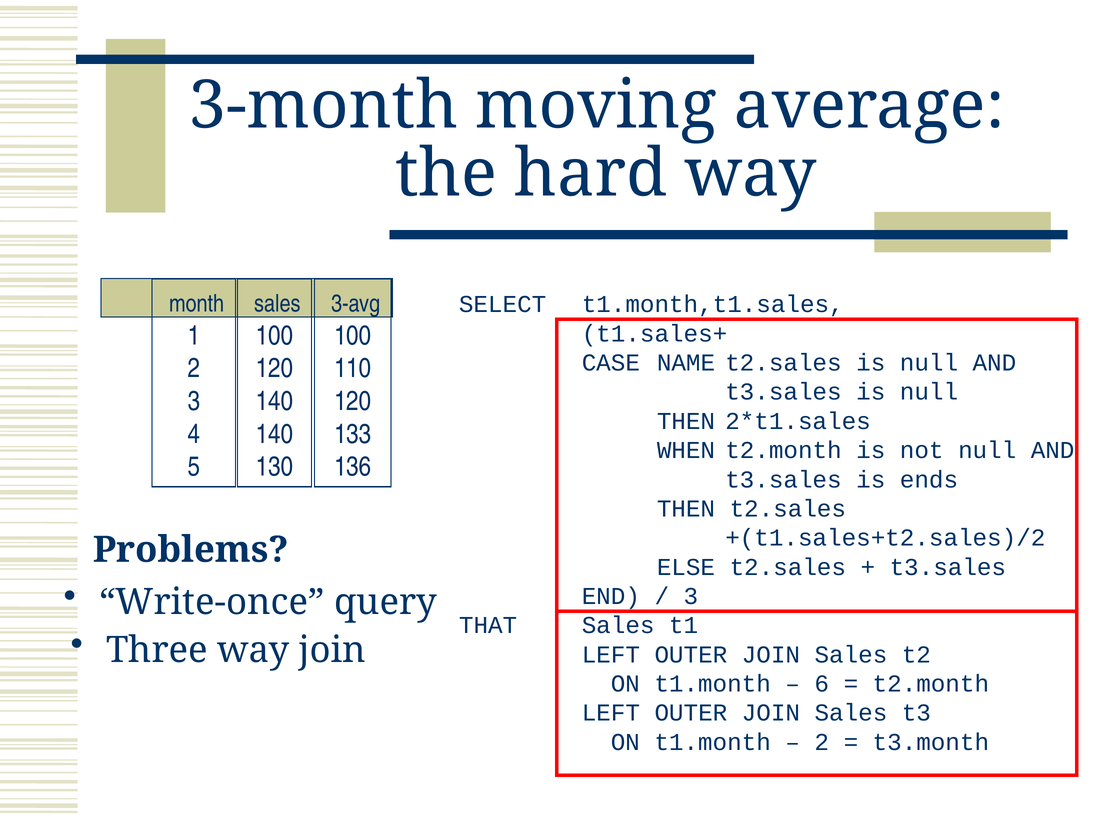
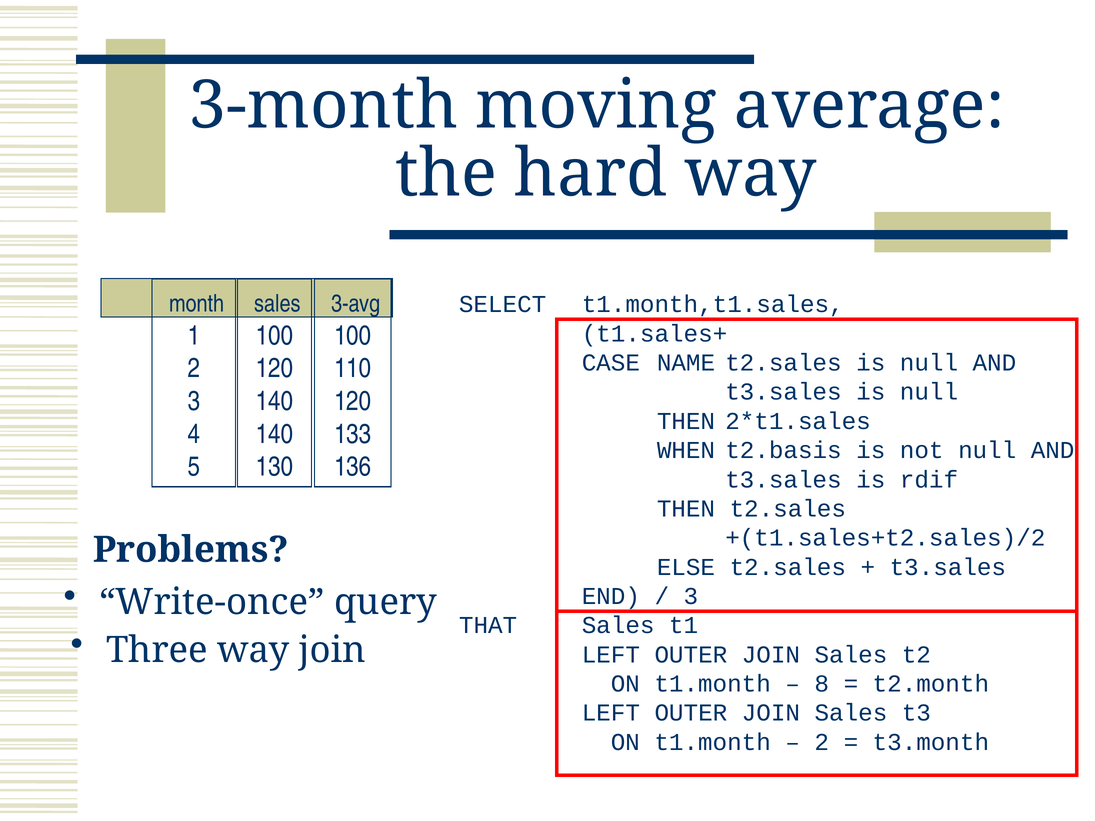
WHEN t2.month: t2.month -> t2.basis
ends: ends -> rdif
6: 6 -> 8
